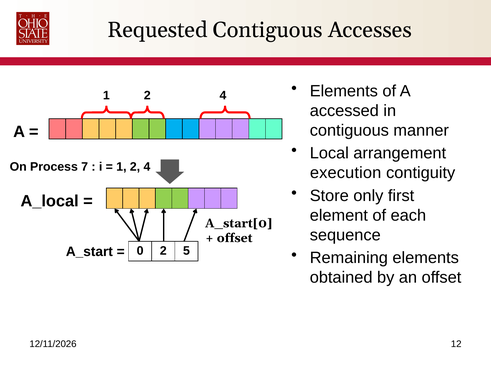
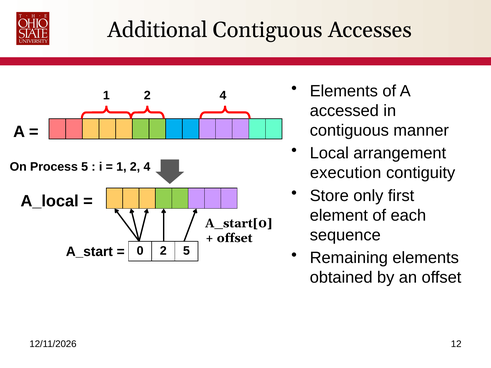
Requested: Requested -> Additional
Process 7: 7 -> 5
